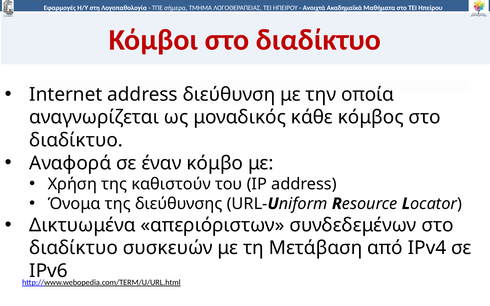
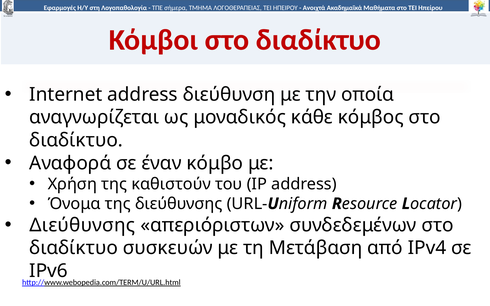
Δικτυωμένα at (83, 225): Δικτυωμένα -> Διεύθυνσης
